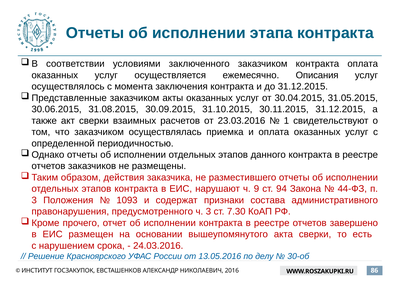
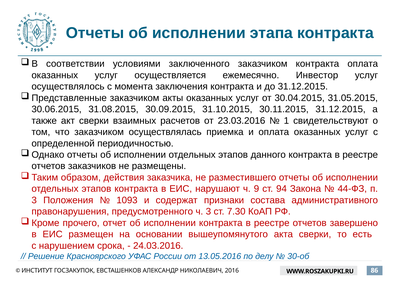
Описания: Описания -> Инвестор
